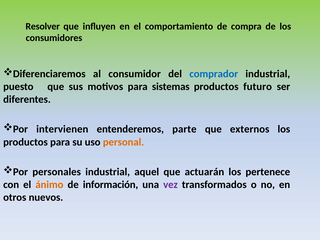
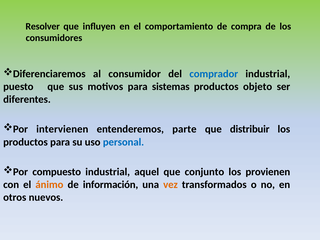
futuro: futuro -> objeto
externos: externos -> distribuir
personal colour: orange -> blue
personales: personales -> compuesto
actuarán: actuarán -> conjunto
pertenece: pertenece -> provienen
vez colour: purple -> orange
